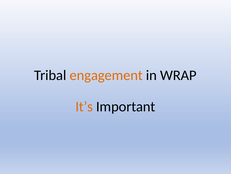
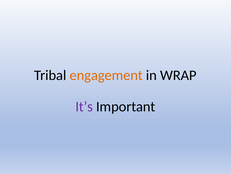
It’s colour: orange -> purple
